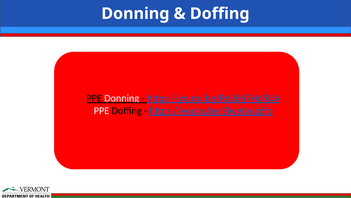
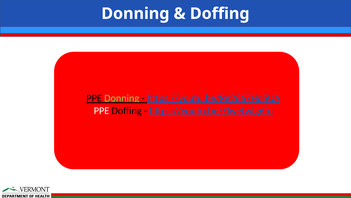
Donning at (122, 98) colour: white -> light green
